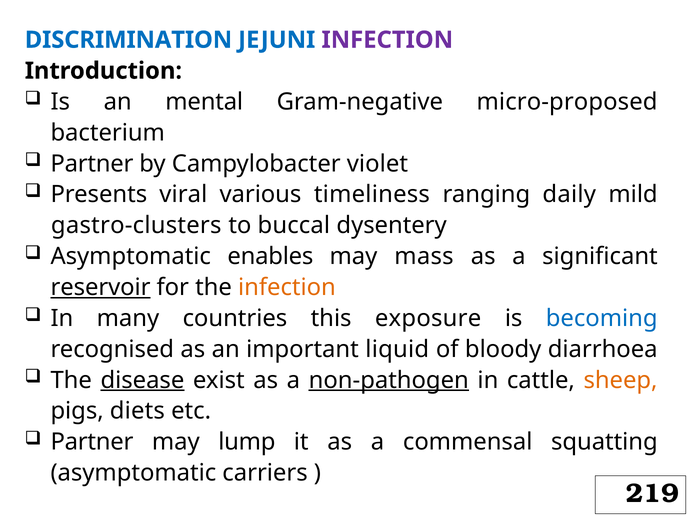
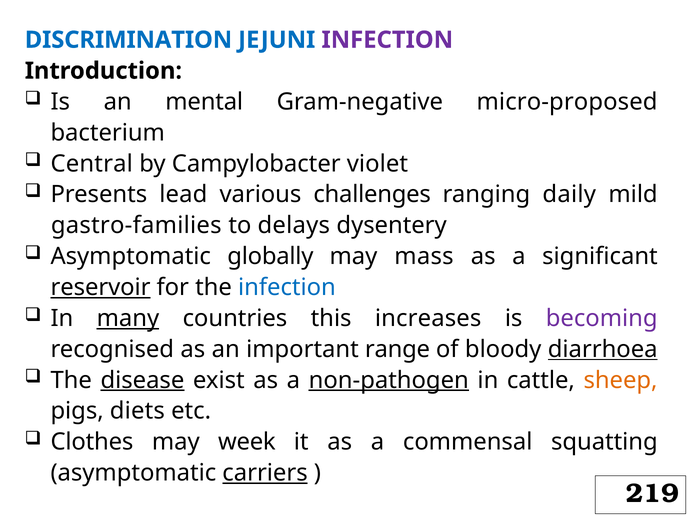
Partner at (92, 163): Partner -> Central
viral: viral -> lead
timeliness: timeliness -> challenges
gastro-clusters: gastro-clusters -> gastro-families
buccal: buccal -> delays
enables: enables -> globally
infection at (287, 287) colour: orange -> blue
many underline: none -> present
exposure: exposure -> increases
becoming colour: blue -> purple
liquid: liquid -> range
diarrhoea underline: none -> present
Partner at (92, 441): Partner -> Clothes
lump: lump -> week
carriers underline: none -> present
